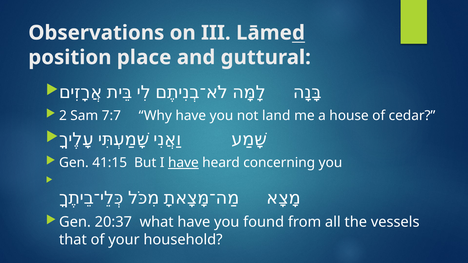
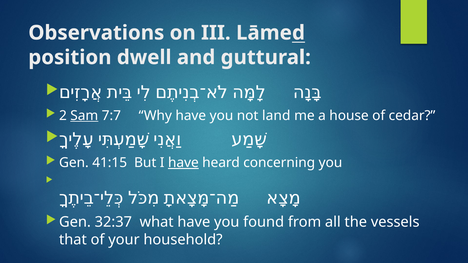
place: place -> dwell
Sam underline: none -> present
20:37: 20:37 -> 32:37
